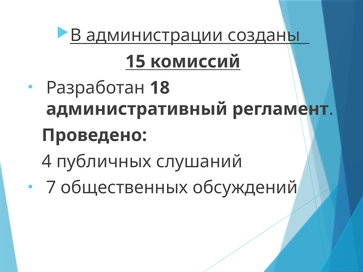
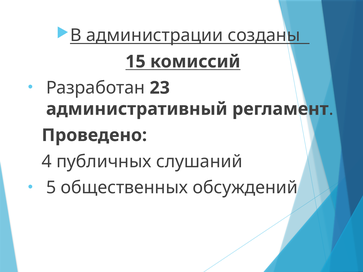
18: 18 -> 23
7: 7 -> 5
